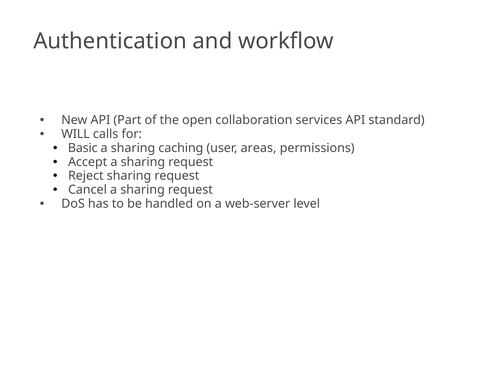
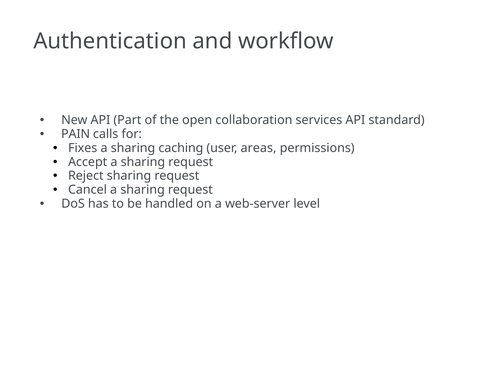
WILL: WILL -> PAIN
Basic: Basic -> Fixes
